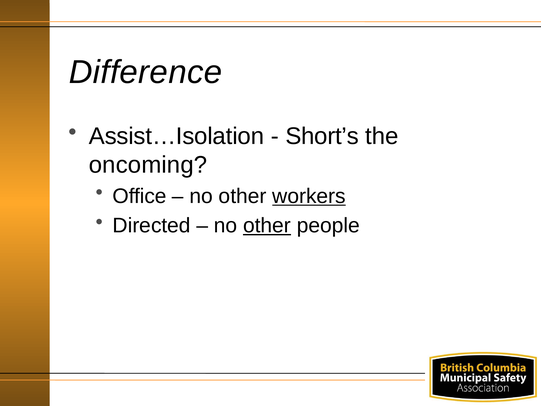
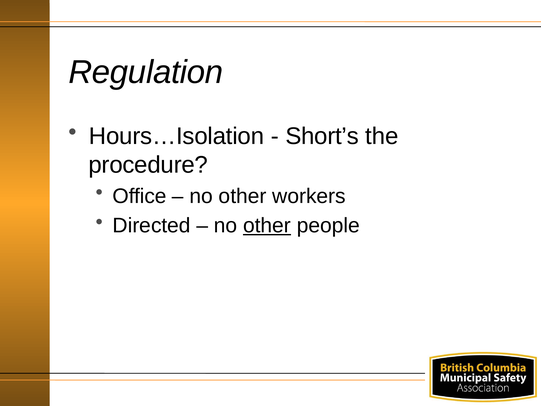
Difference: Difference -> Regulation
Assist…Isolation: Assist…Isolation -> Hours…Isolation
oncoming: oncoming -> procedure
workers underline: present -> none
